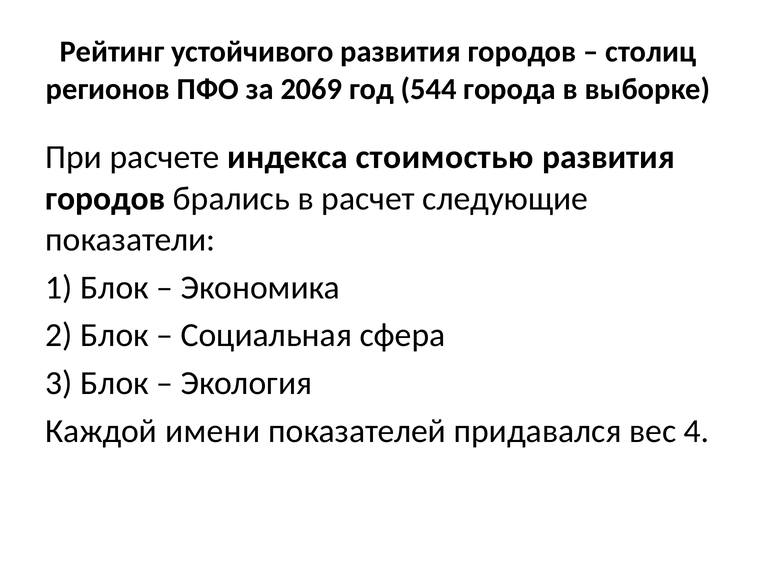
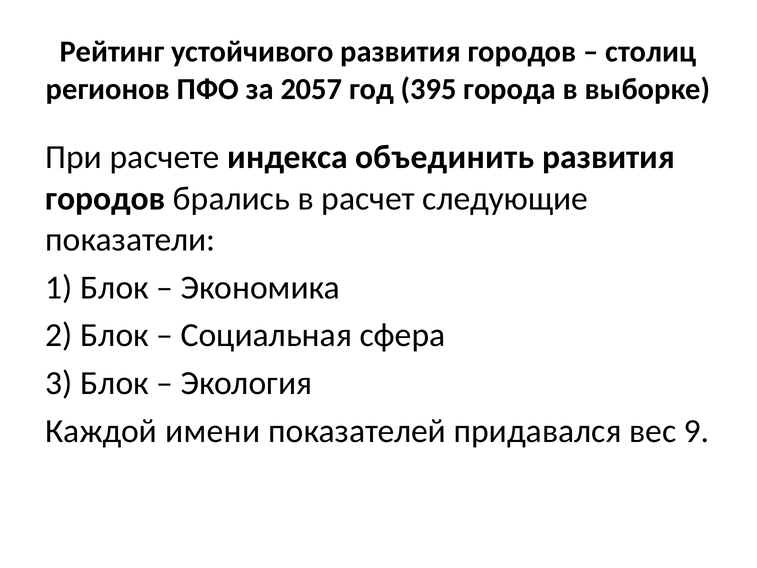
2069: 2069 -> 2057
544: 544 -> 395
стоимостью: стоимостью -> объединить
4: 4 -> 9
